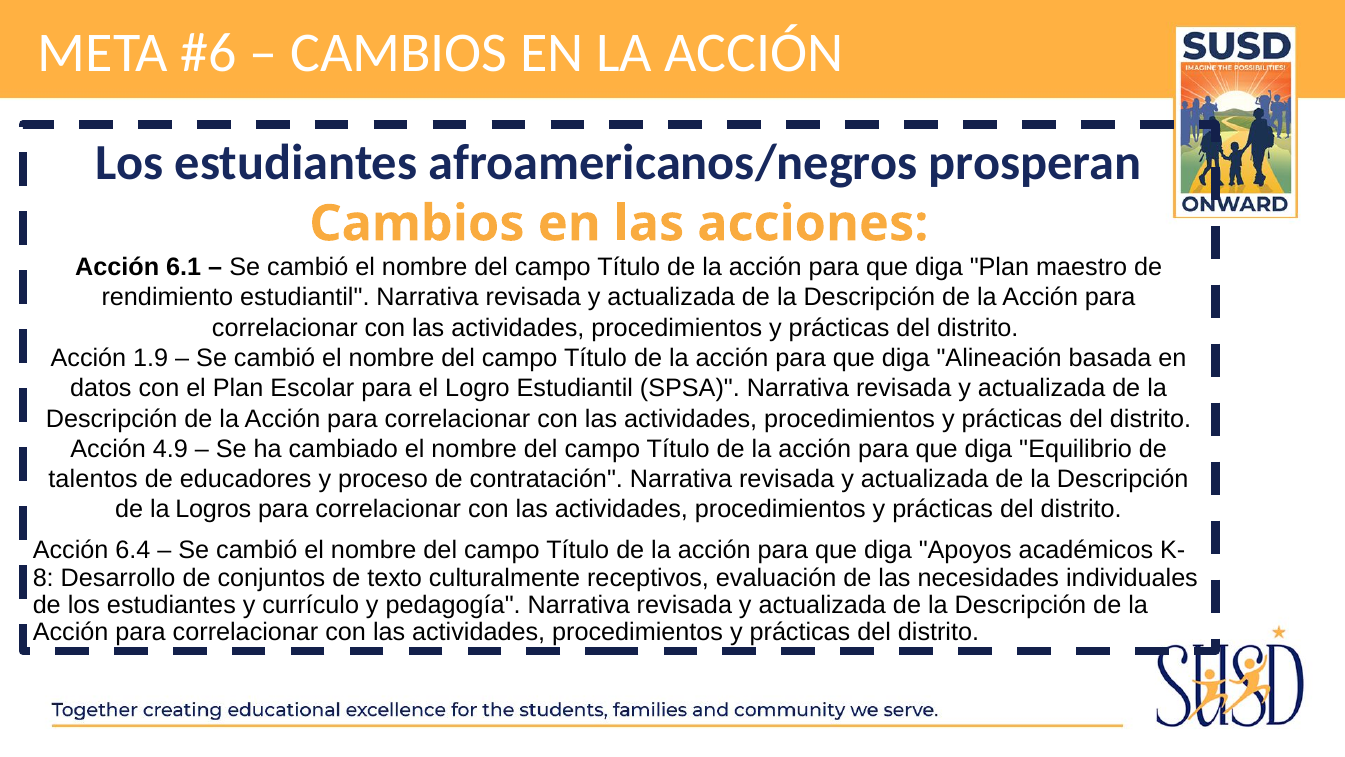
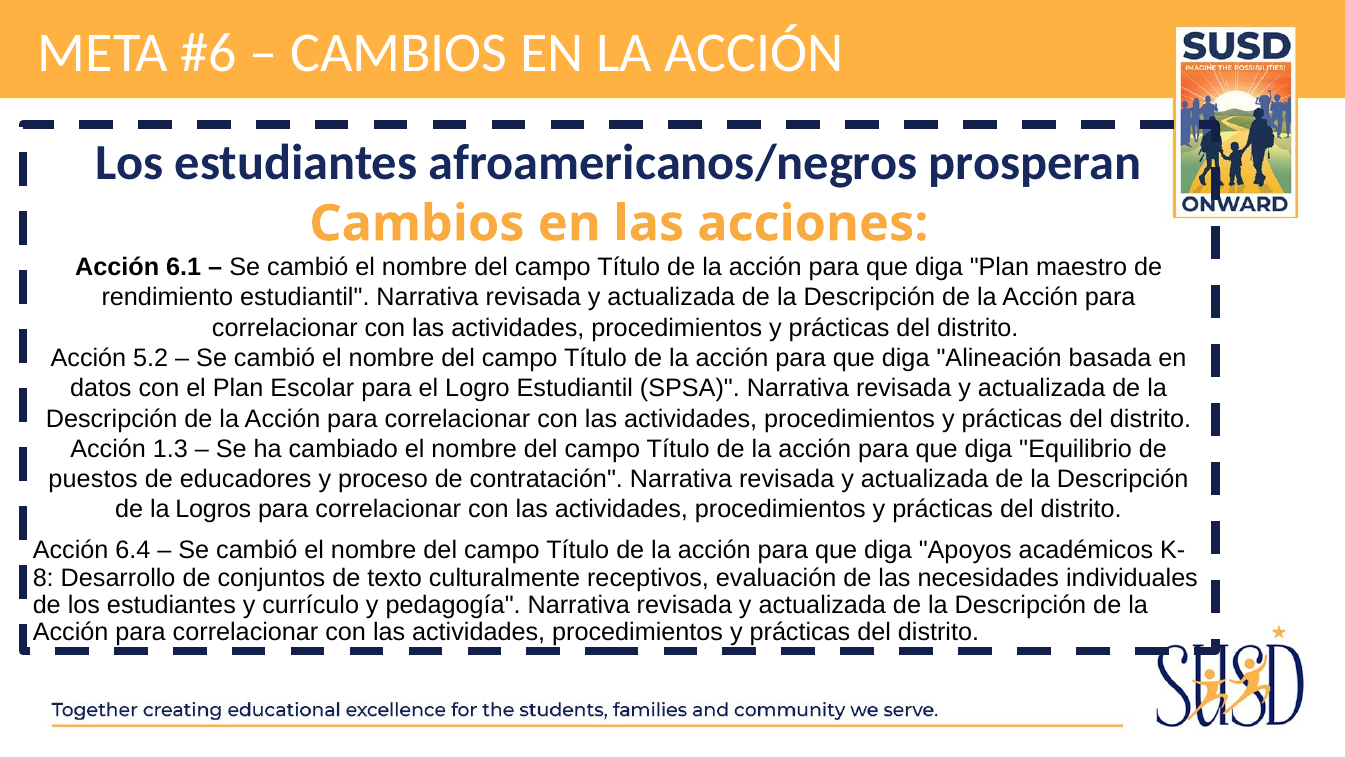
1.9: 1.9 -> 5.2
4.9: 4.9 -> 1.3
talentos: talentos -> puestos
